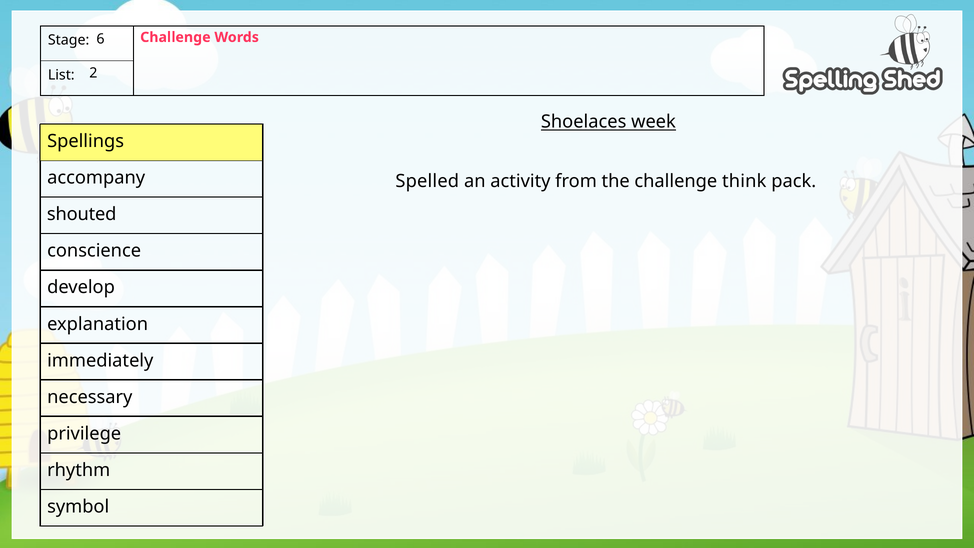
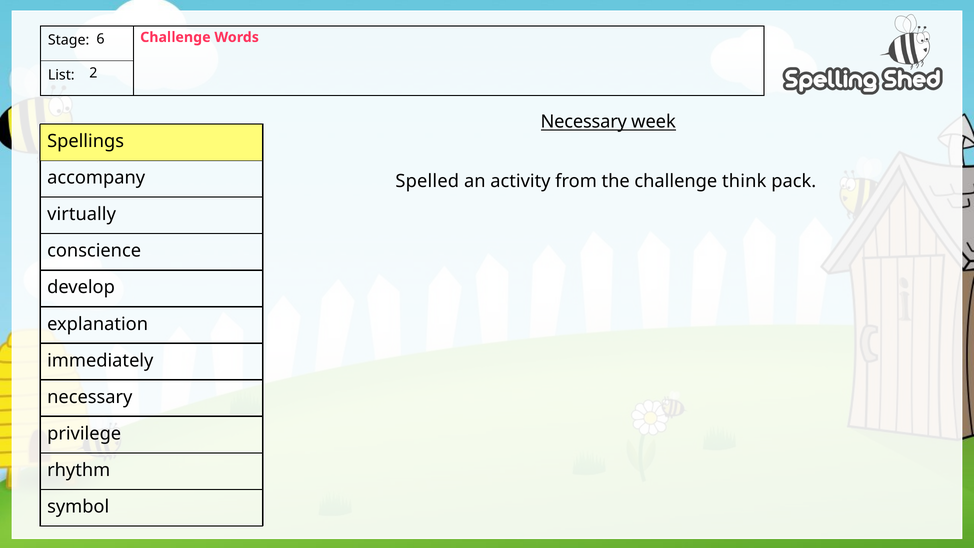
Shoelaces at (584, 122): Shoelaces -> Necessary
shouted: shouted -> virtually
